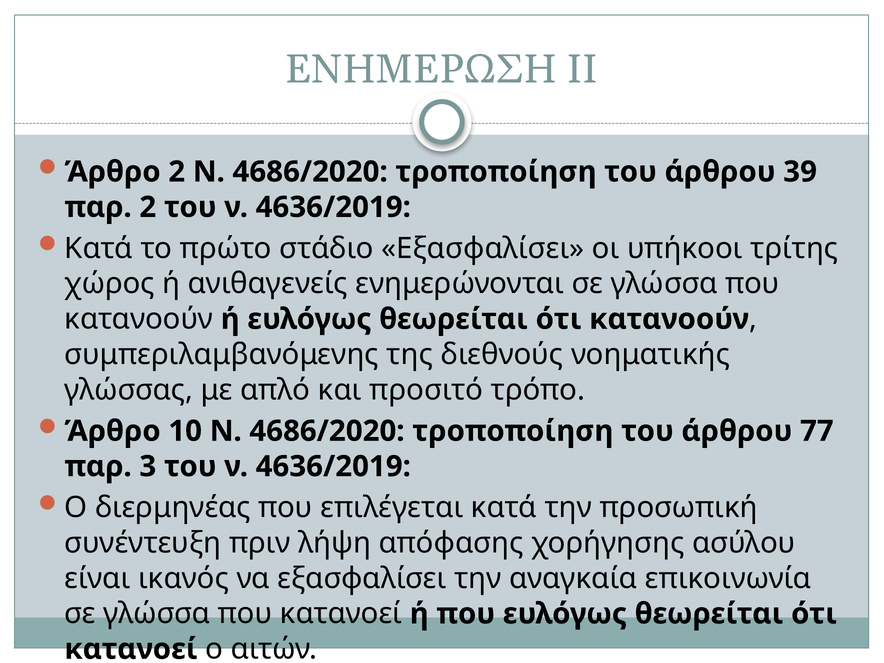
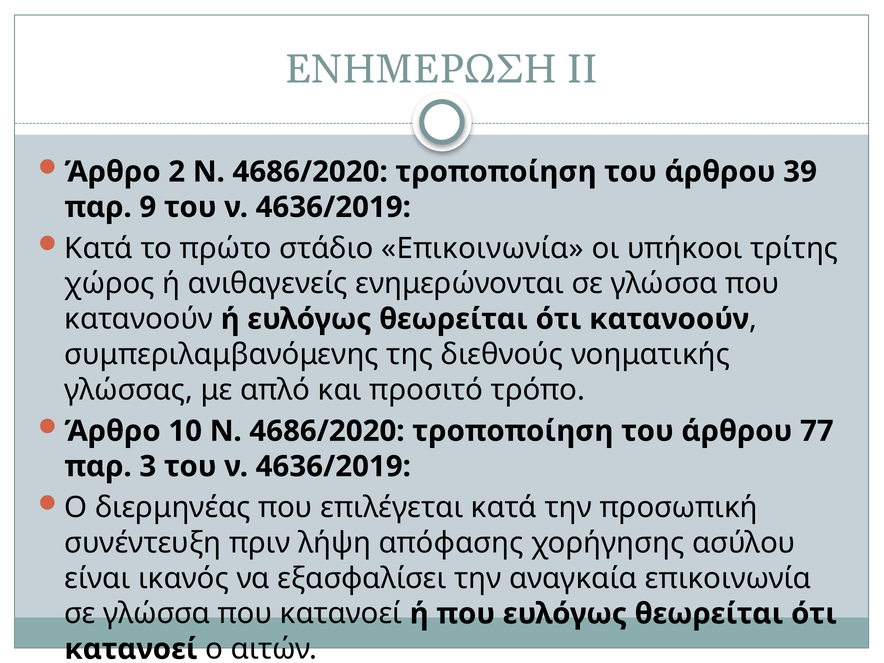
παρ 2: 2 -> 9
στάδιο Εξασφαλίσει: Εξασφαλίσει -> Επικοινωνία
